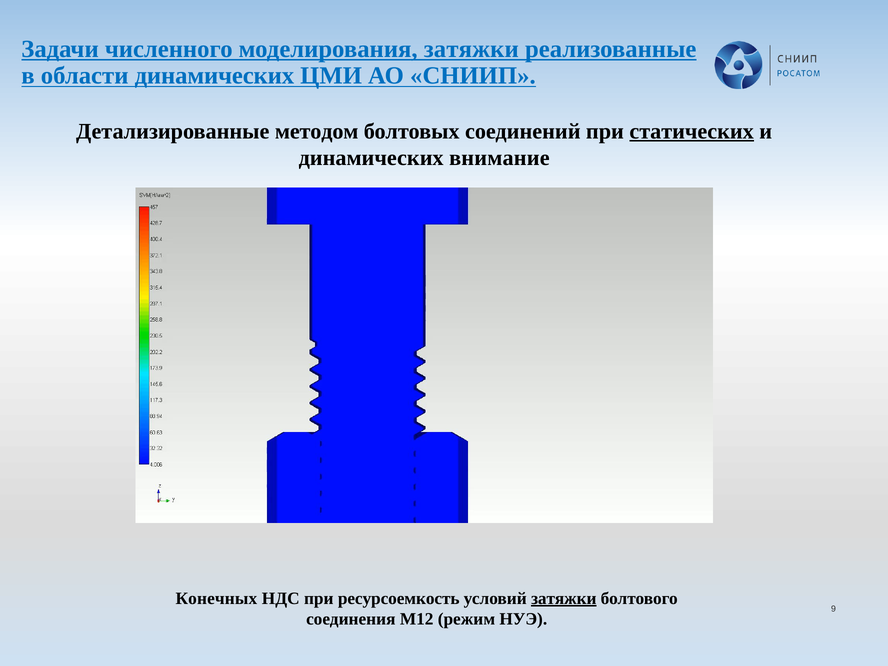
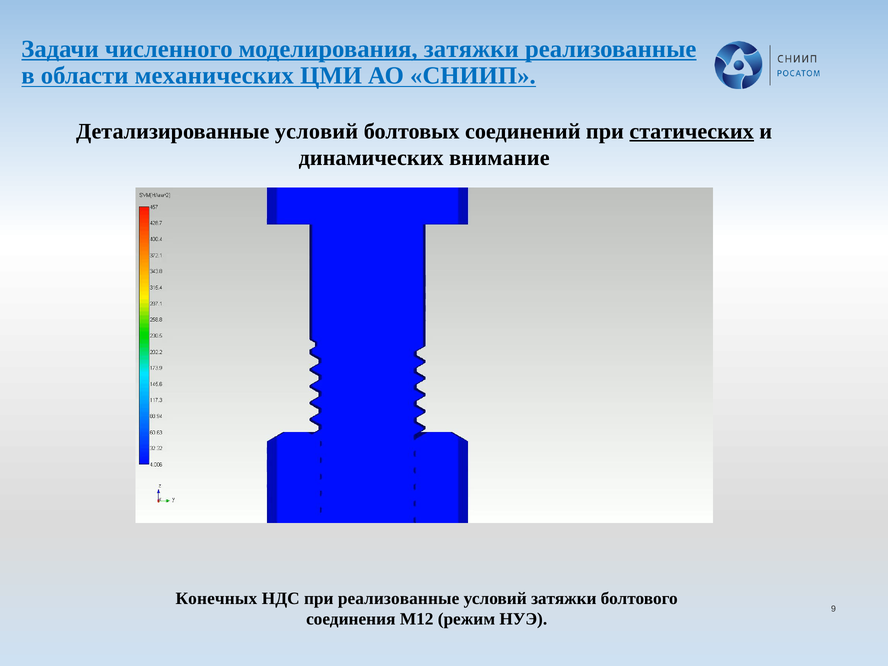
области динамических: динамических -> механических
Детализированные методом: методом -> условий
при ресурсоемкость: ресурсоемкость -> реализованные
затяжки at (564, 598) underline: present -> none
